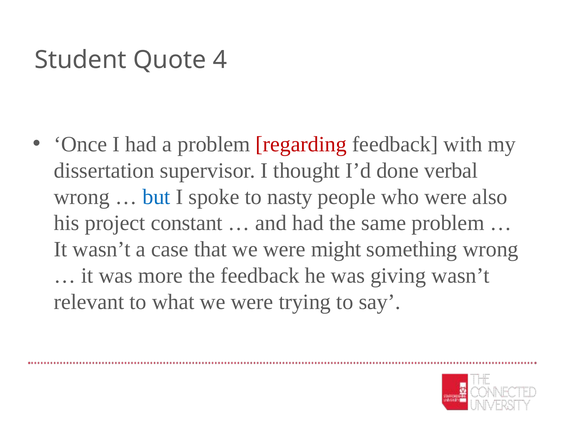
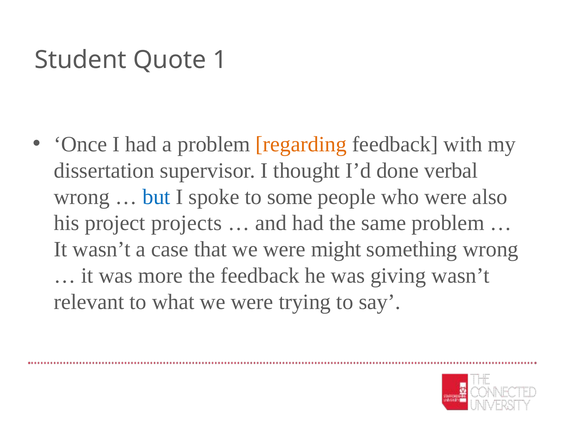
4: 4 -> 1
regarding colour: red -> orange
nasty: nasty -> some
constant: constant -> projects
